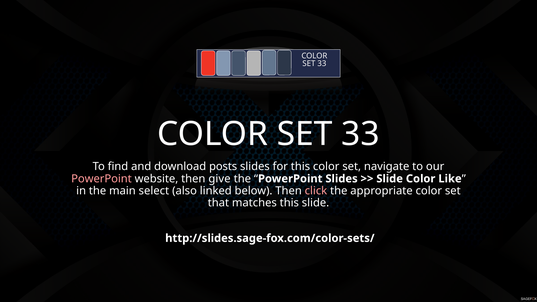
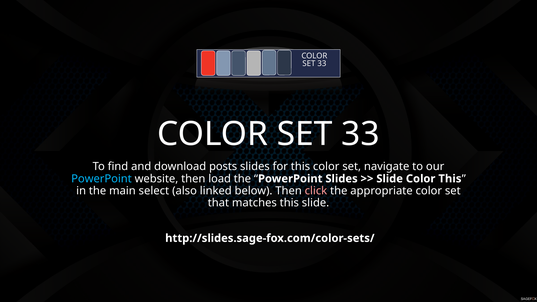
PowerPoint at (101, 179) colour: pink -> light blue
give: give -> load
Color Like: Like -> This
